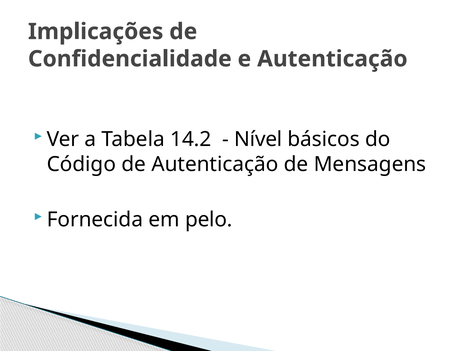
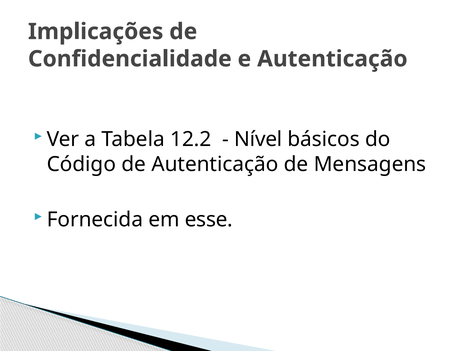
14.2: 14.2 -> 12.2
pelo: pelo -> esse
